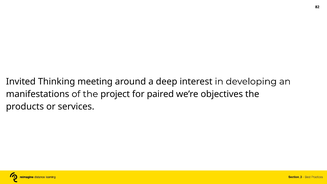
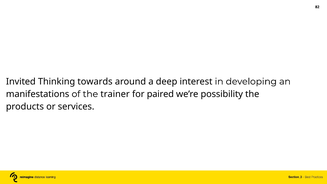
meeting: meeting -> towards
project: project -> trainer
objectives: objectives -> possibility
